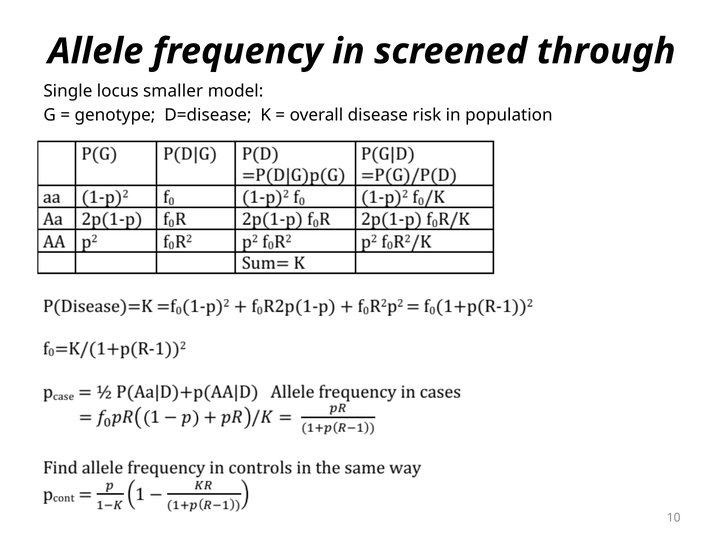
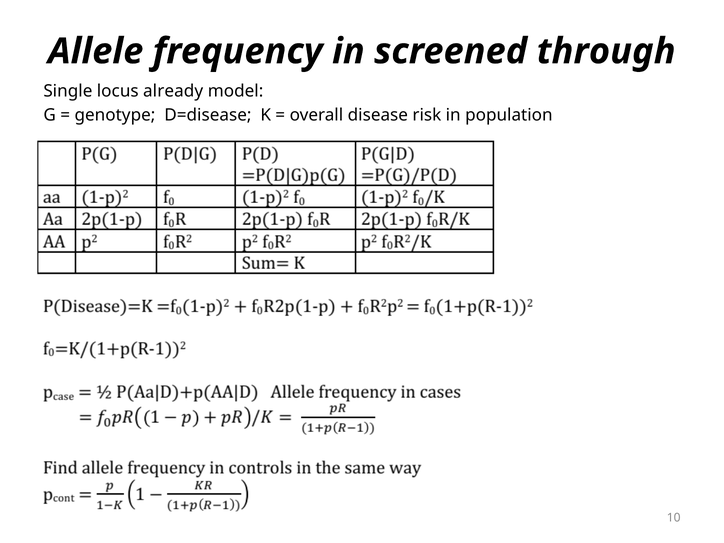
smaller: smaller -> already
